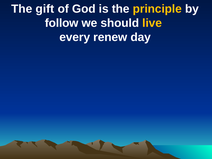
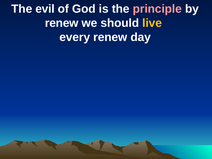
gift: gift -> evil
principle colour: yellow -> pink
follow at (62, 23): follow -> renew
